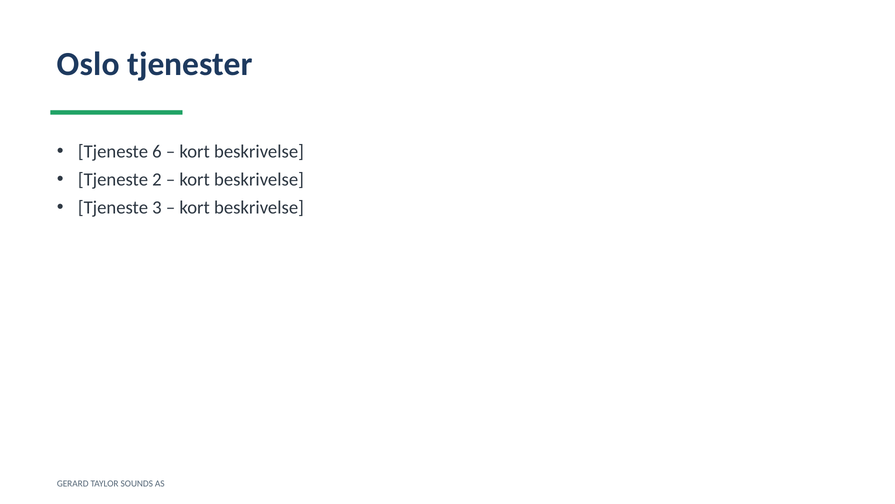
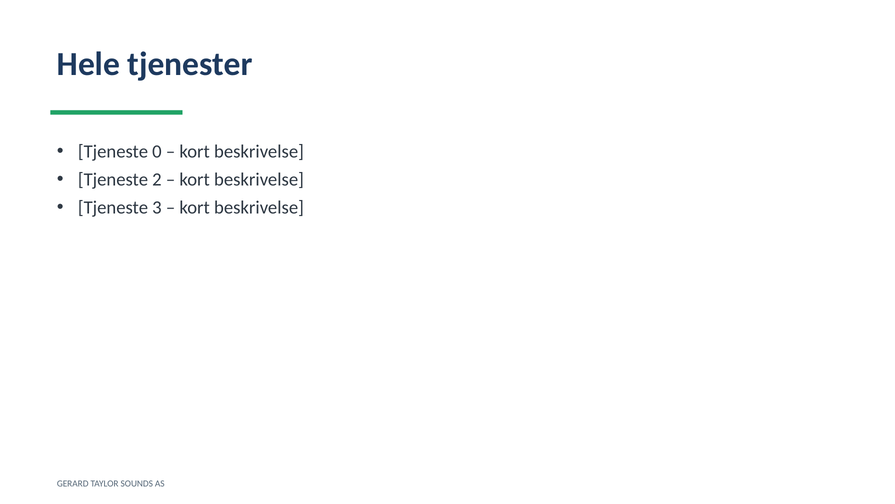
Oslo: Oslo -> Hele
6: 6 -> 0
